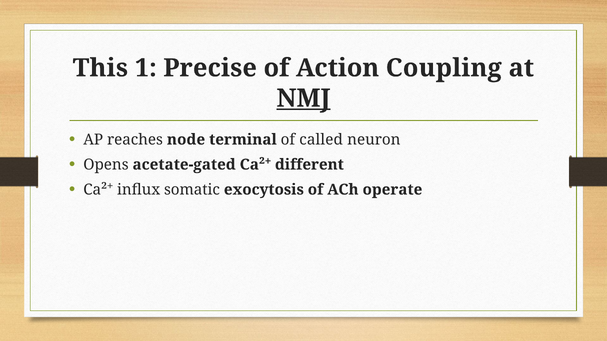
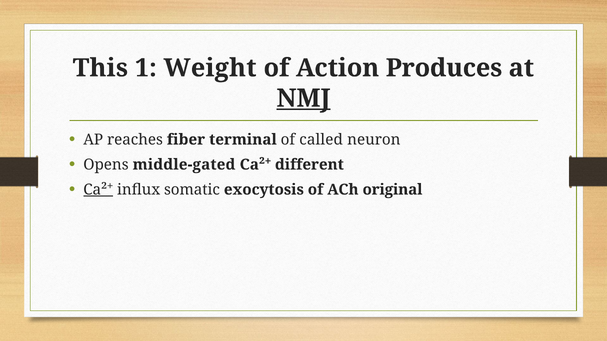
Precise: Precise -> Weight
Coupling: Coupling -> Produces
node: node -> fiber
acetate-gated: acetate-gated -> middle-gated
Ca²⁺ at (98, 190) underline: none -> present
operate: operate -> original
